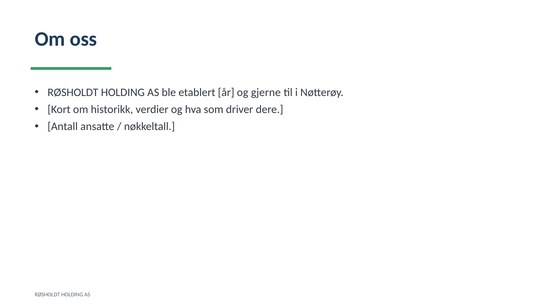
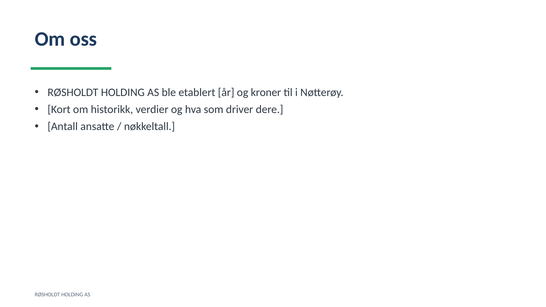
gjerne: gjerne -> kroner
